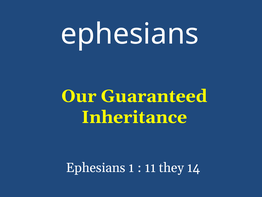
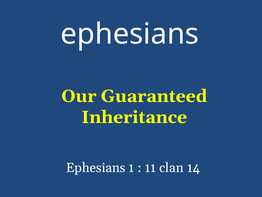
they: they -> clan
